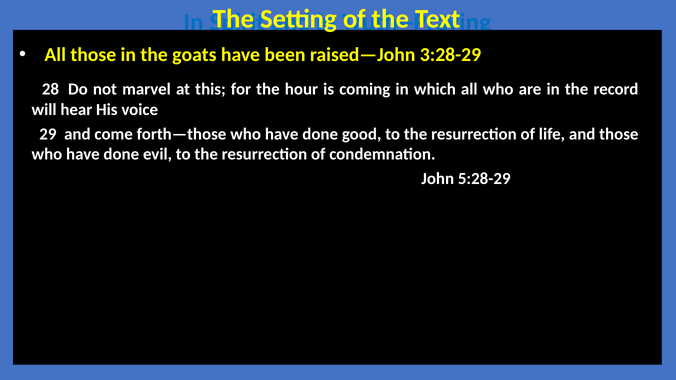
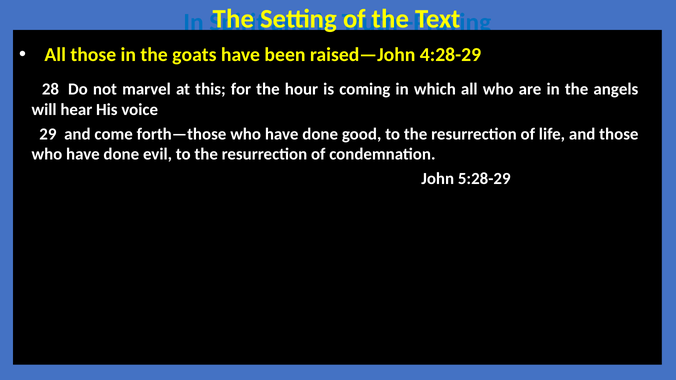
3:28-29: 3:28-29 -> 4:28-29
record: record -> angels
